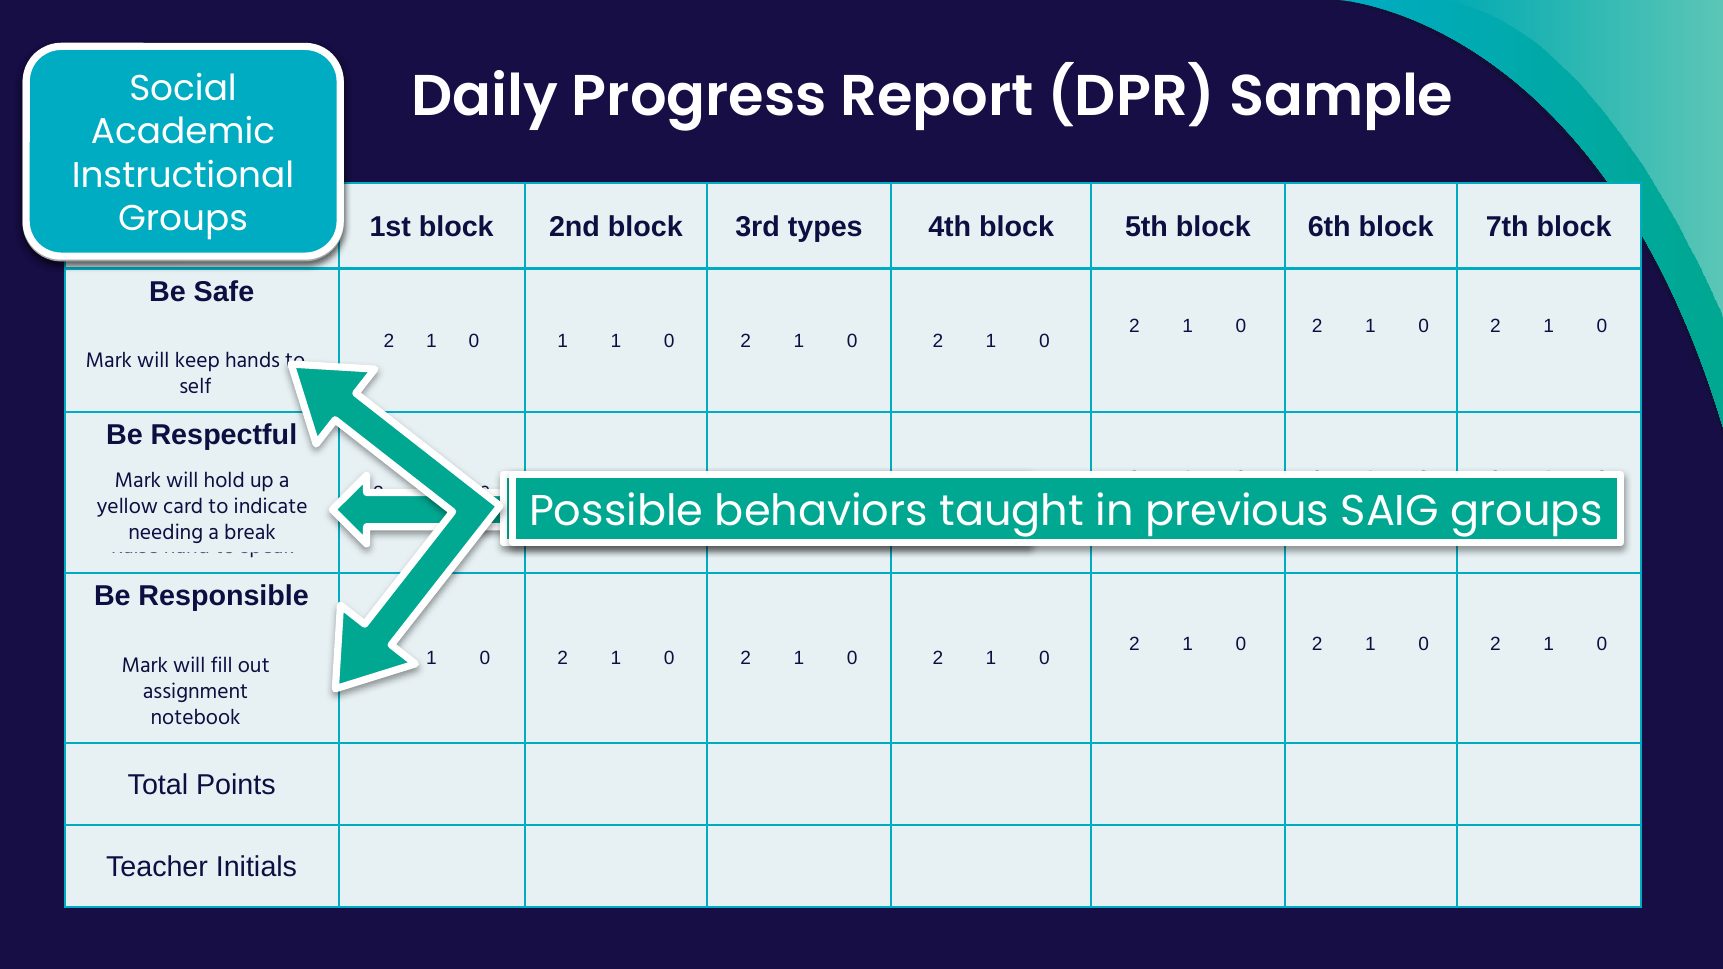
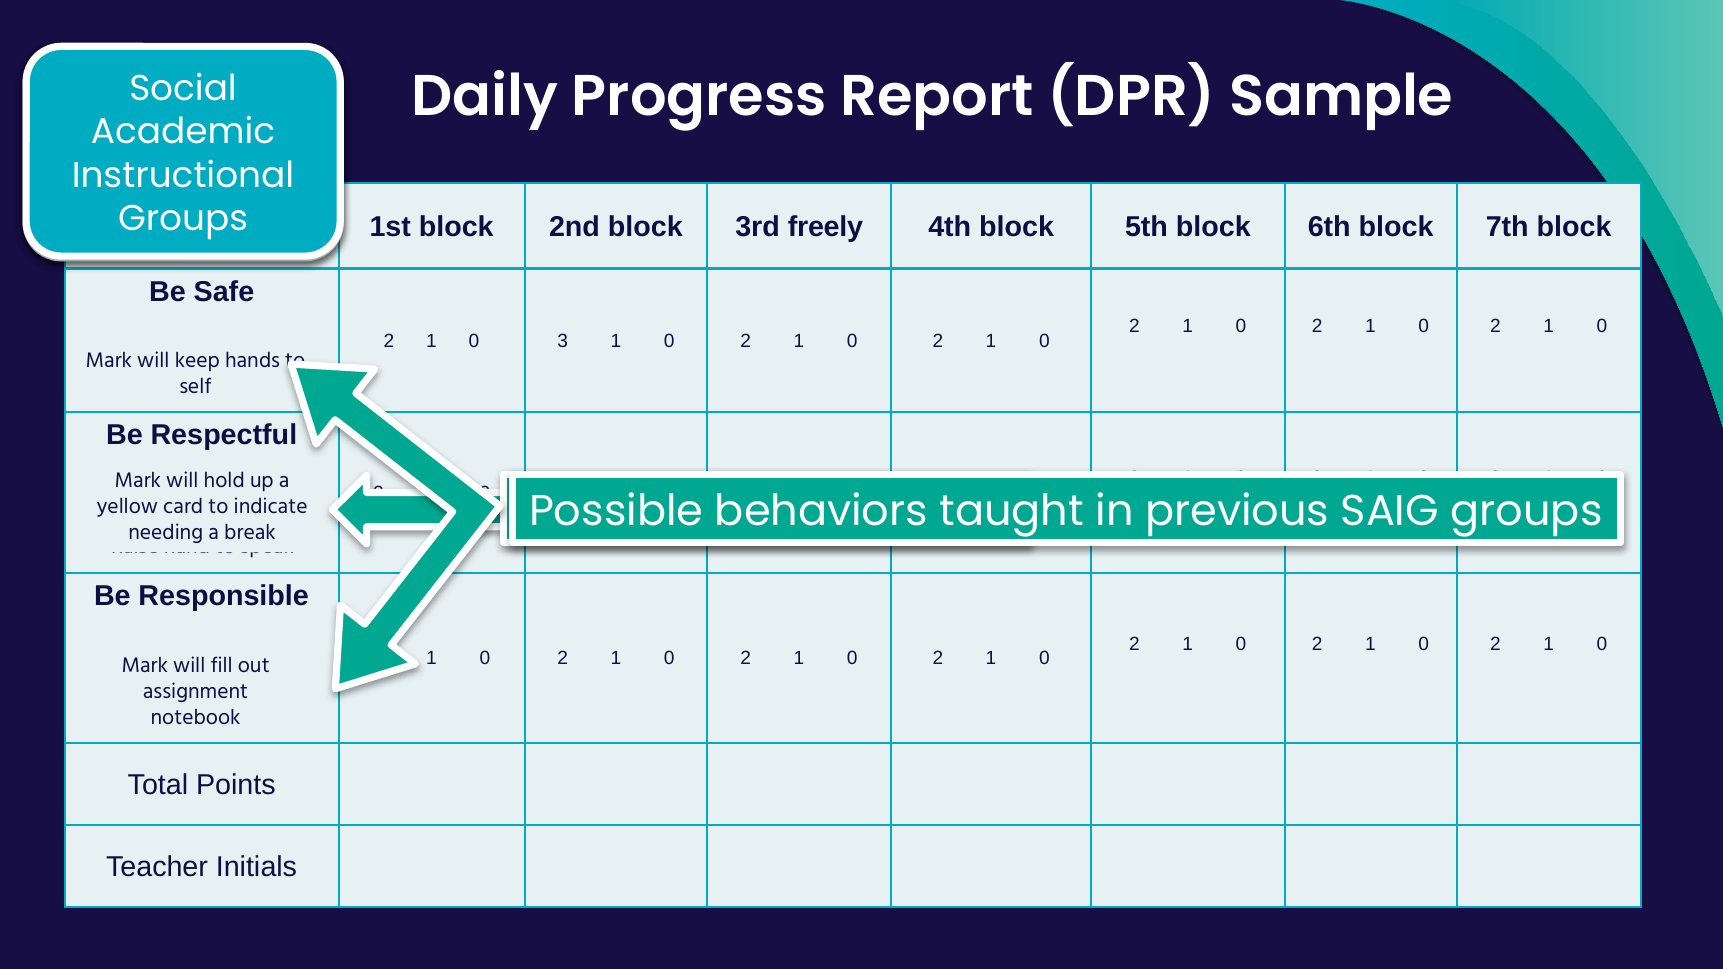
types: types -> freely
0 1: 1 -> 3
